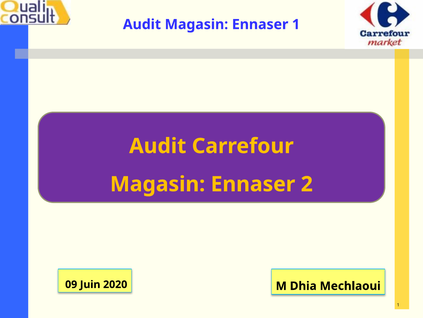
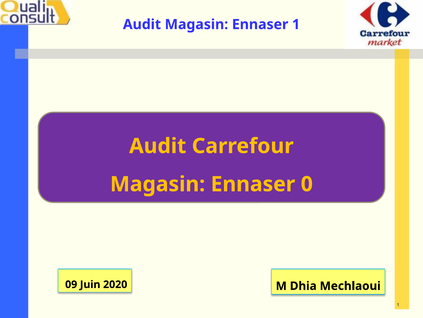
2: 2 -> 0
